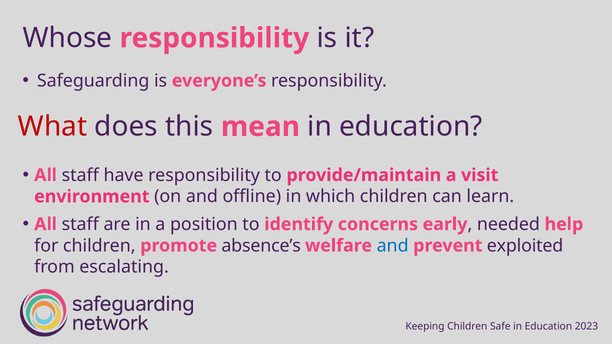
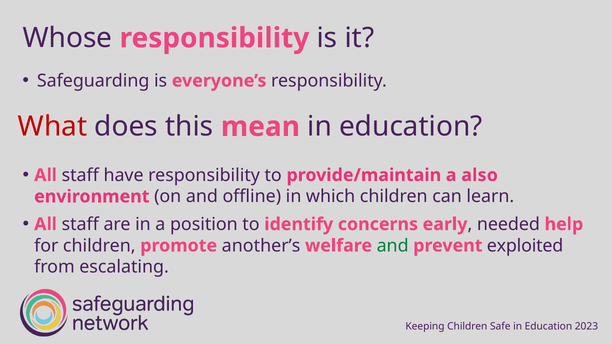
visit: visit -> also
absence’s: absence’s -> another’s
and at (393, 246) colour: blue -> green
